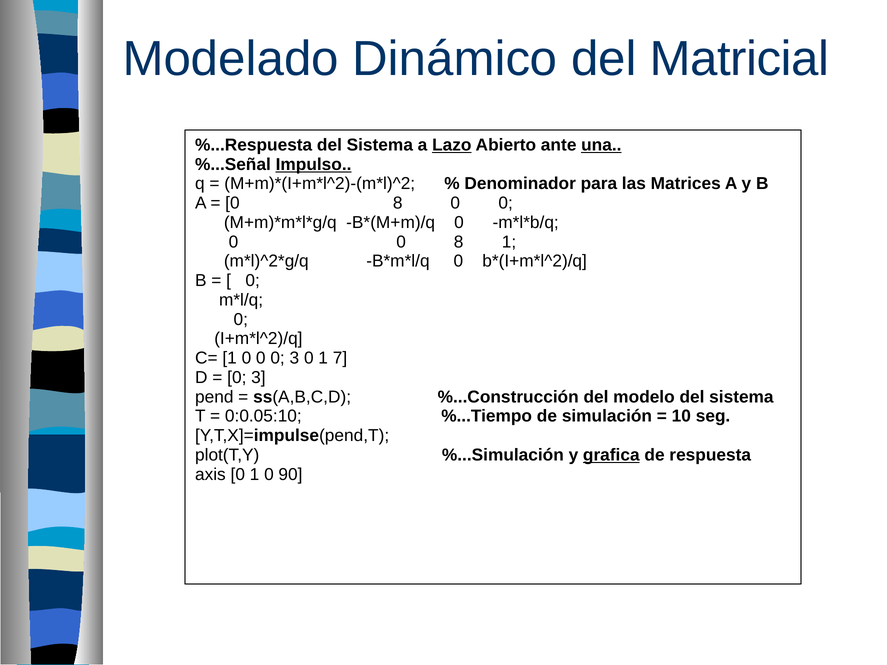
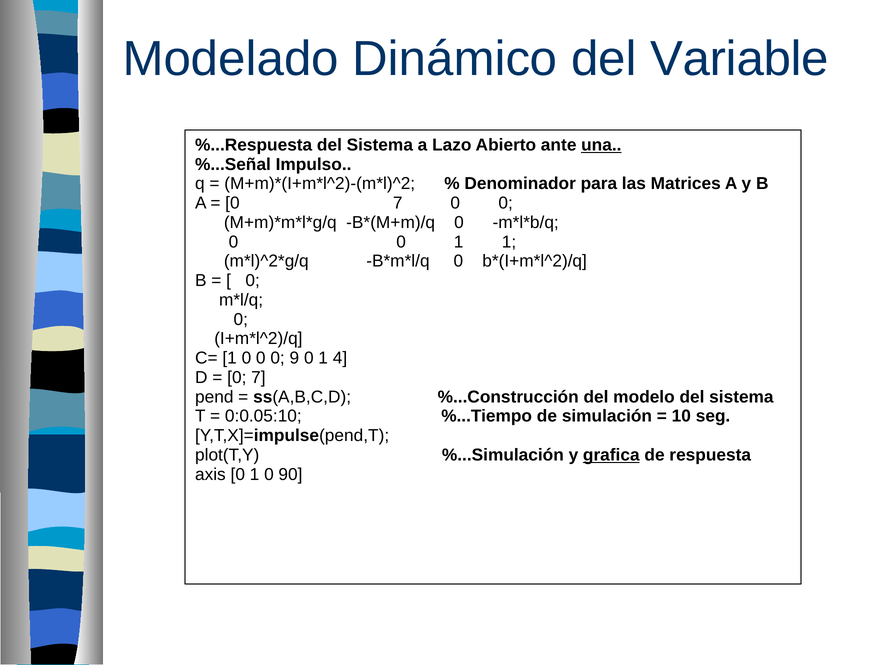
Matricial: Matricial -> Variable
Lazo underline: present -> none
Impulso underline: present -> none
8 at (398, 203): 8 -> 7
0 0 8: 8 -> 1
0 0 3: 3 -> 9
7: 7 -> 4
3 at (258, 378): 3 -> 7
